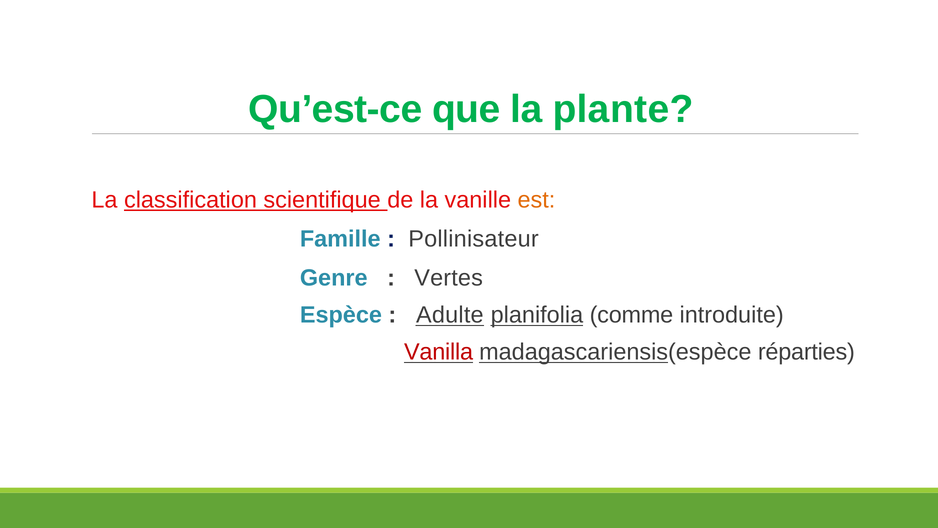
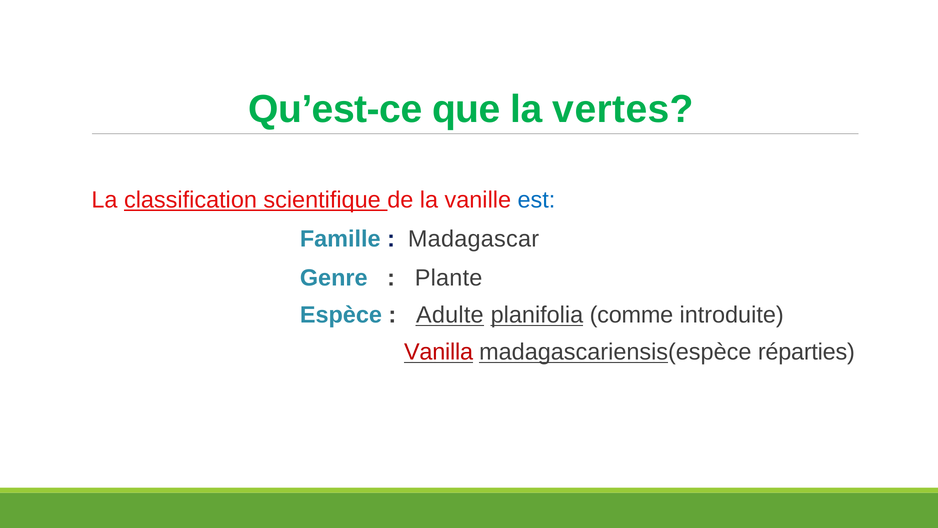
plante: plante -> vertes
est colour: orange -> blue
Pollinisateur: Pollinisateur -> Madagascar
Vertes: Vertes -> Plante
